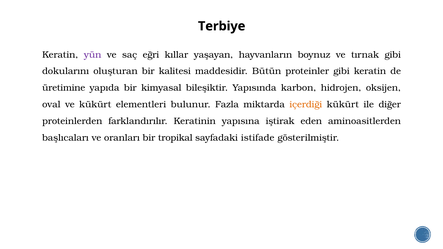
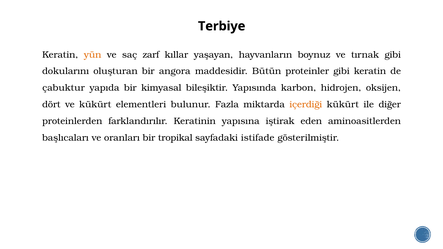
yün colour: purple -> orange
eğri: eğri -> zarf
kalitesi: kalitesi -> angora
üretimine: üretimine -> çabuktur
oval: oval -> dört
